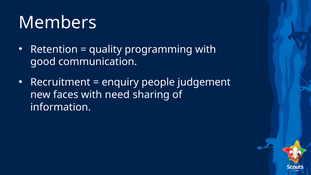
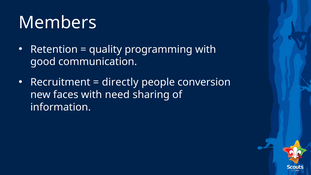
enquiry: enquiry -> directly
judgement: judgement -> conversion
